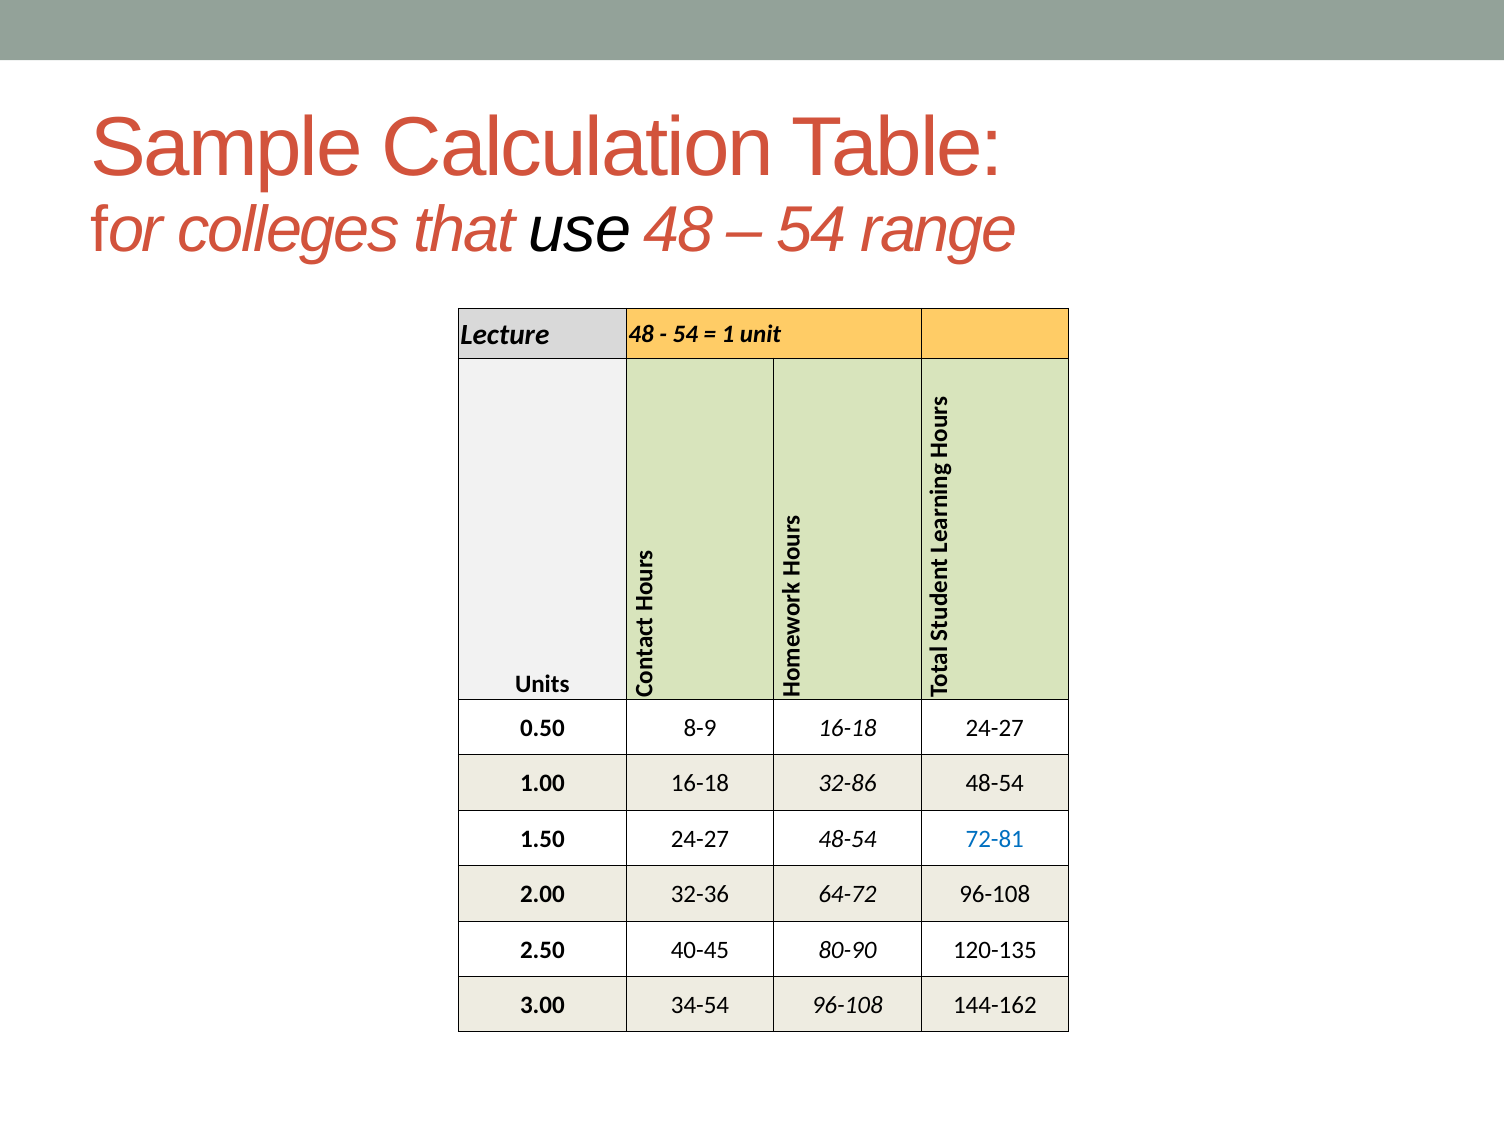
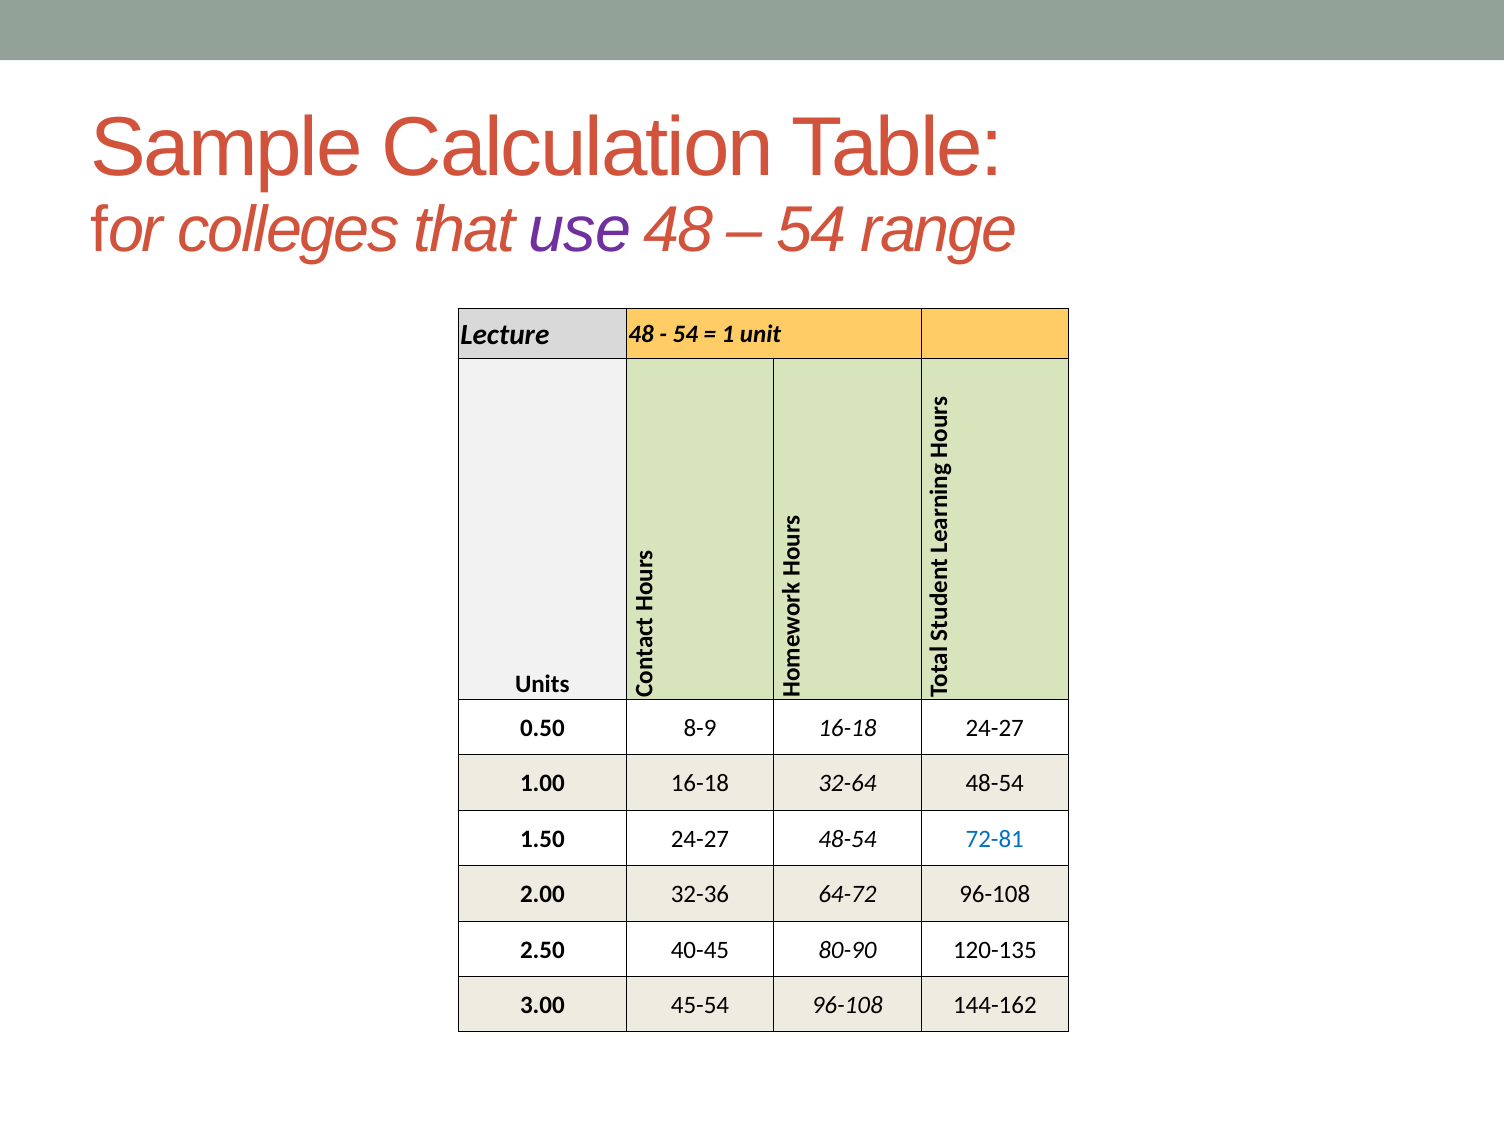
use colour: black -> purple
32-86: 32-86 -> 32-64
34-54: 34-54 -> 45-54
